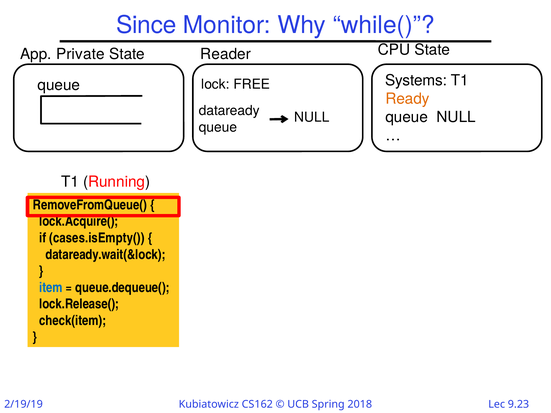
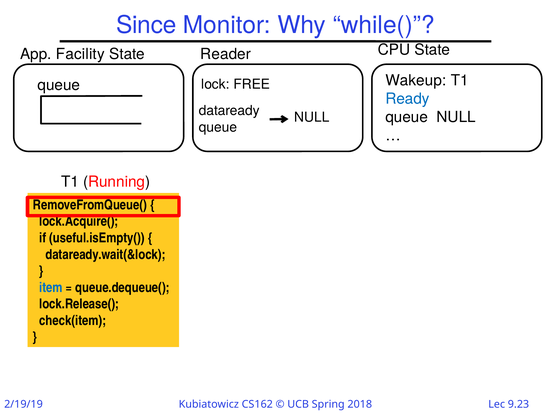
Private: Private -> Facility
Systems: Systems -> Wakeup
Ready colour: orange -> blue
cases.isEmpty(: cases.isEmpty( -> useful.isEmpty(
